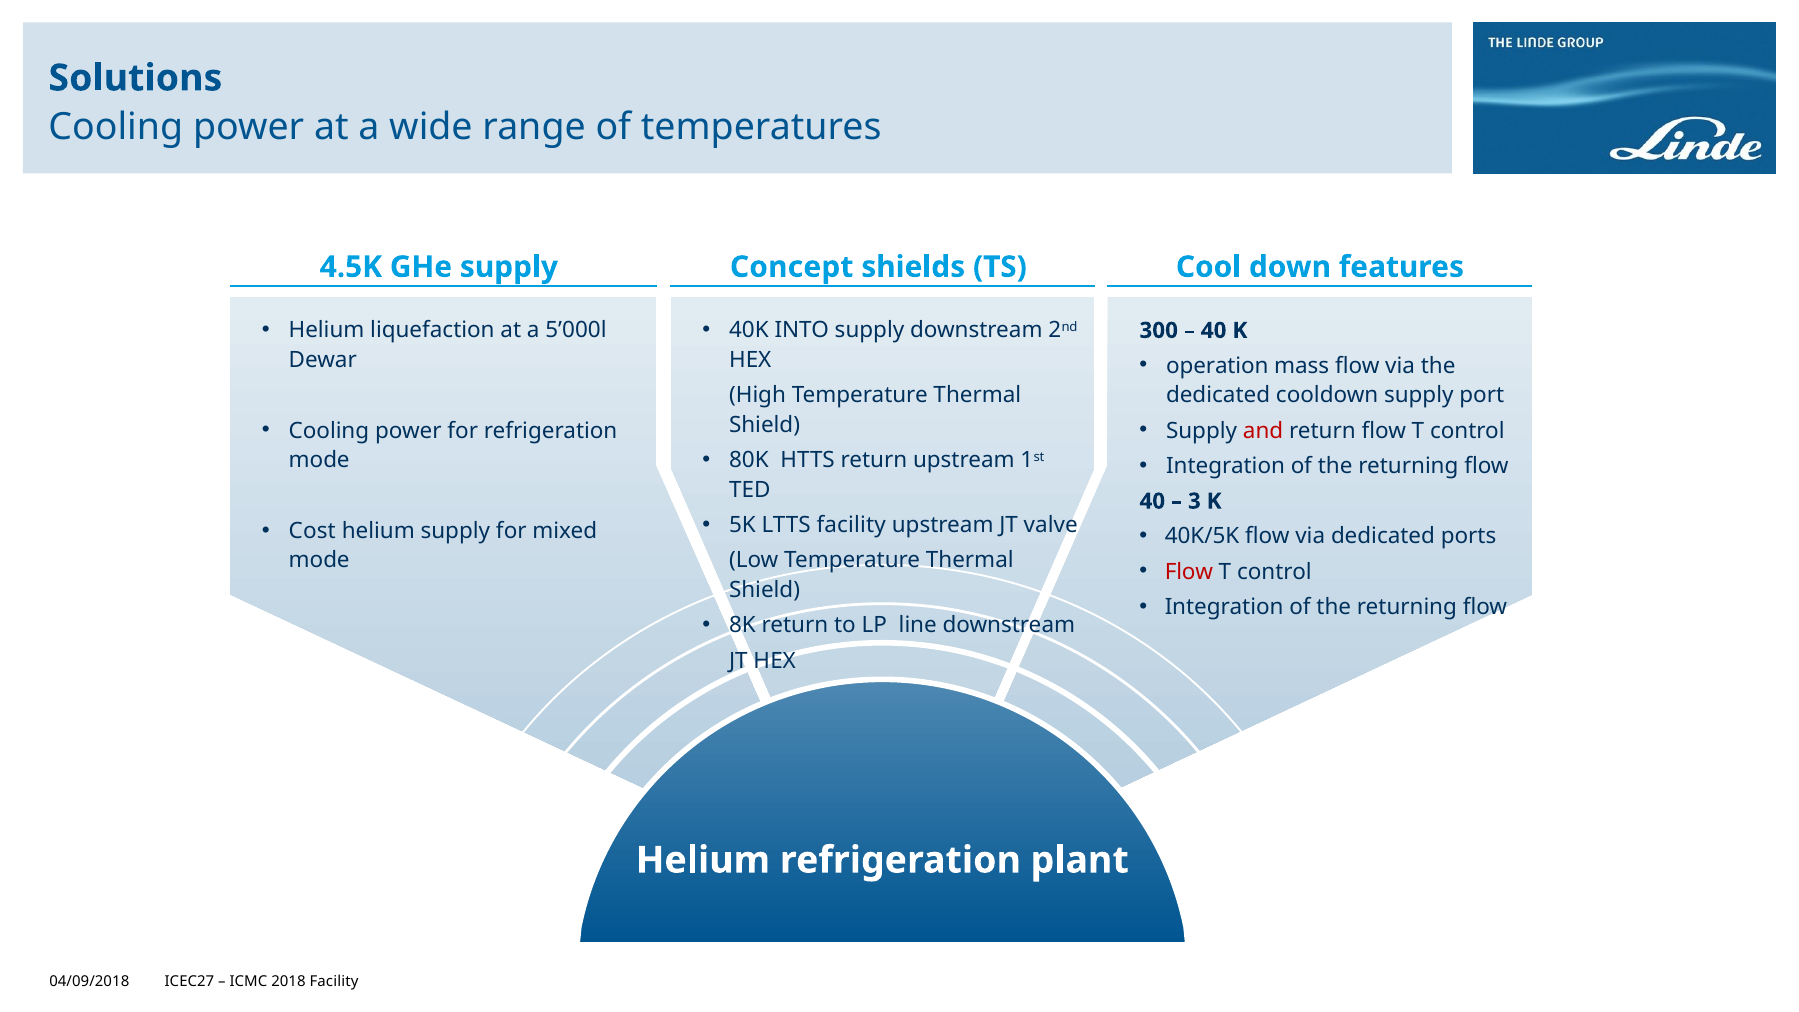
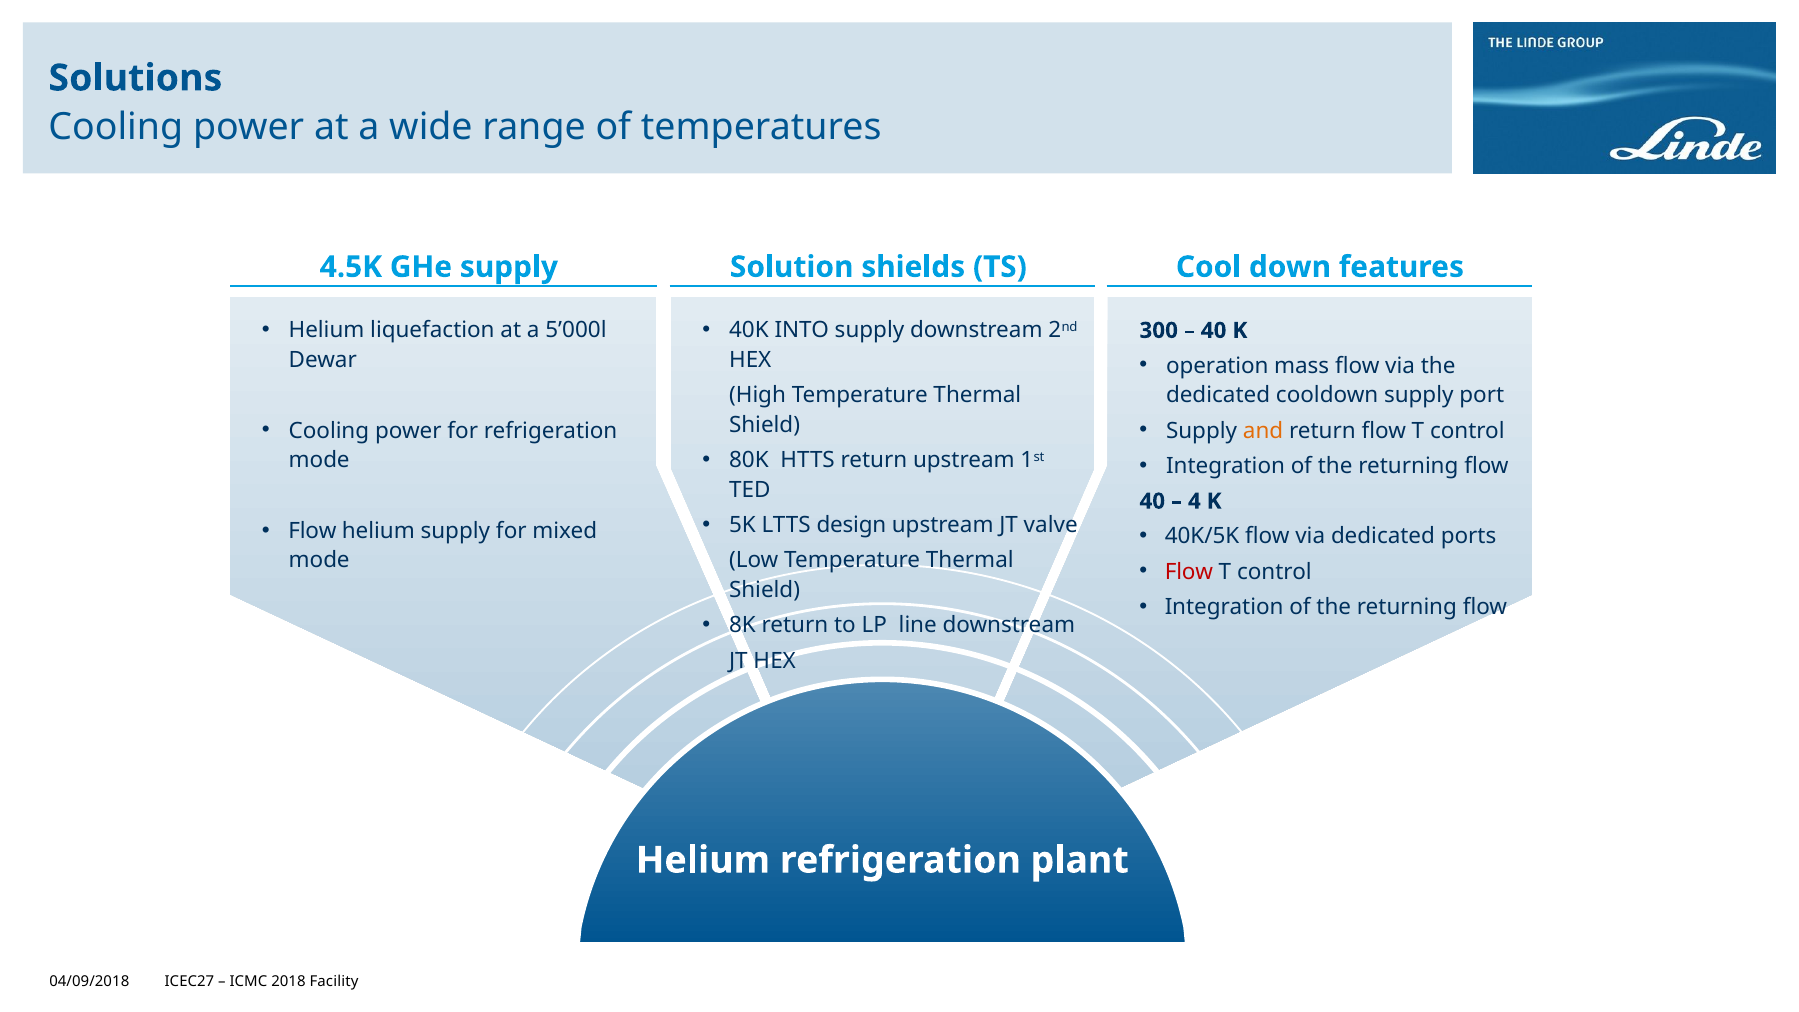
Concept: Concept -> Solution
and colour: red -> orange
3: 3 -> 4
LTTS facility: facility -> design
Cost at (312, 531): Cost -> Flow
